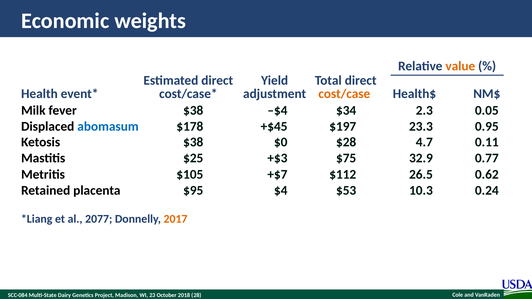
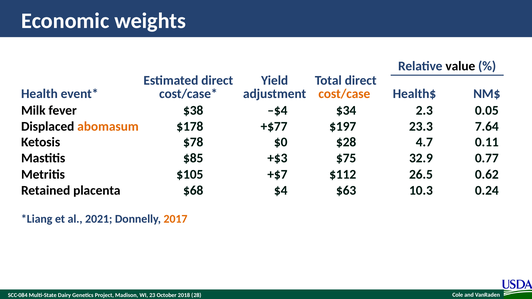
value colour: orange -> black
abomasum colour: blue -> orange
+$45: +$45 -> +$77
0.95: 0.95 -> 7.64
Ketosis $38: $38 -> $78
$25: $25 -> $85
$95: $95 -> $68
$53: $53 -> $63
2077: 2077 -> 2021
